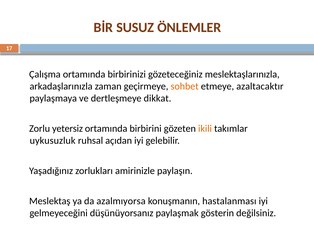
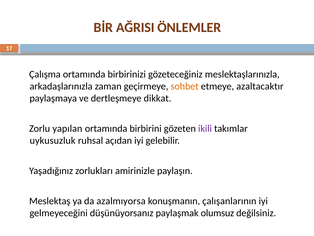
SUSUZ: SUSUZ -> AĞRISI
yetersiz: yetersiz -> yapılan
ikili colour: orange -> purple
hastalanması: hastalanması -> çalışanlarının
gösterin: gösterin -> olumsuz
